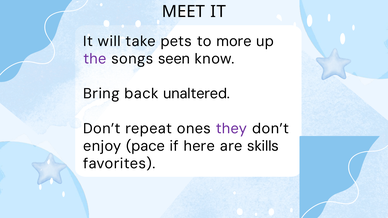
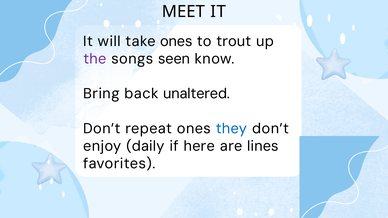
take pets: pets -> ones
more: more -> trout
they colour: purple -> blue
pace: pace -> daily
skills: skills -> lines
